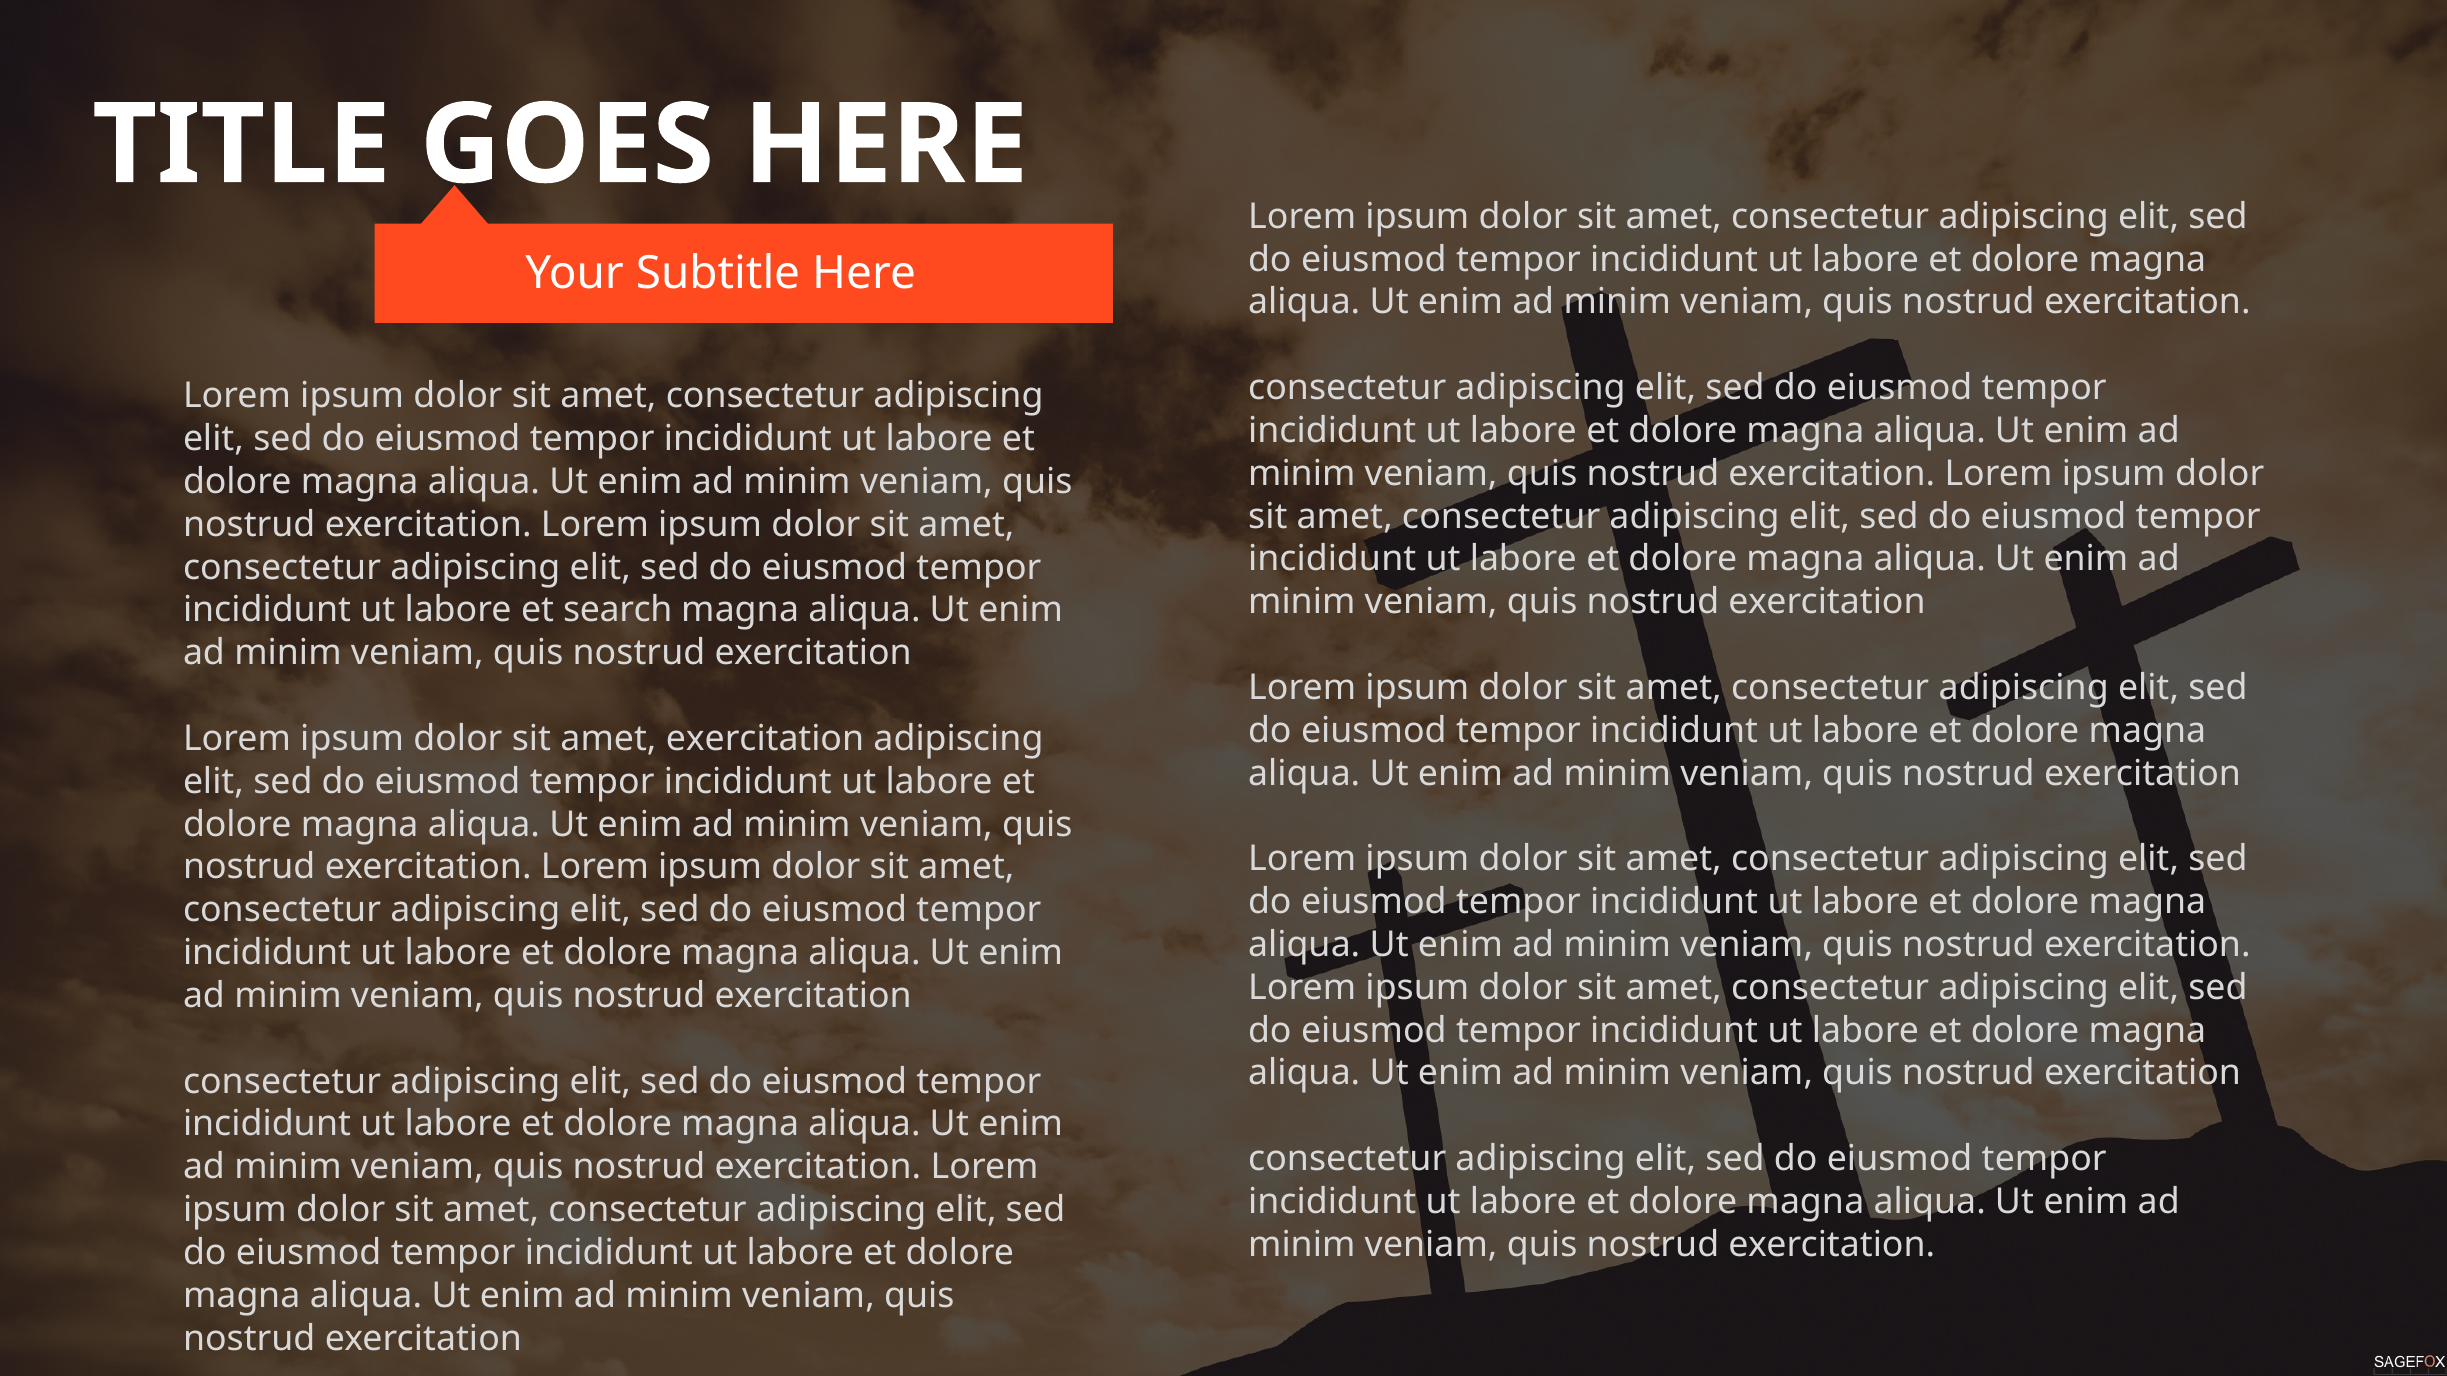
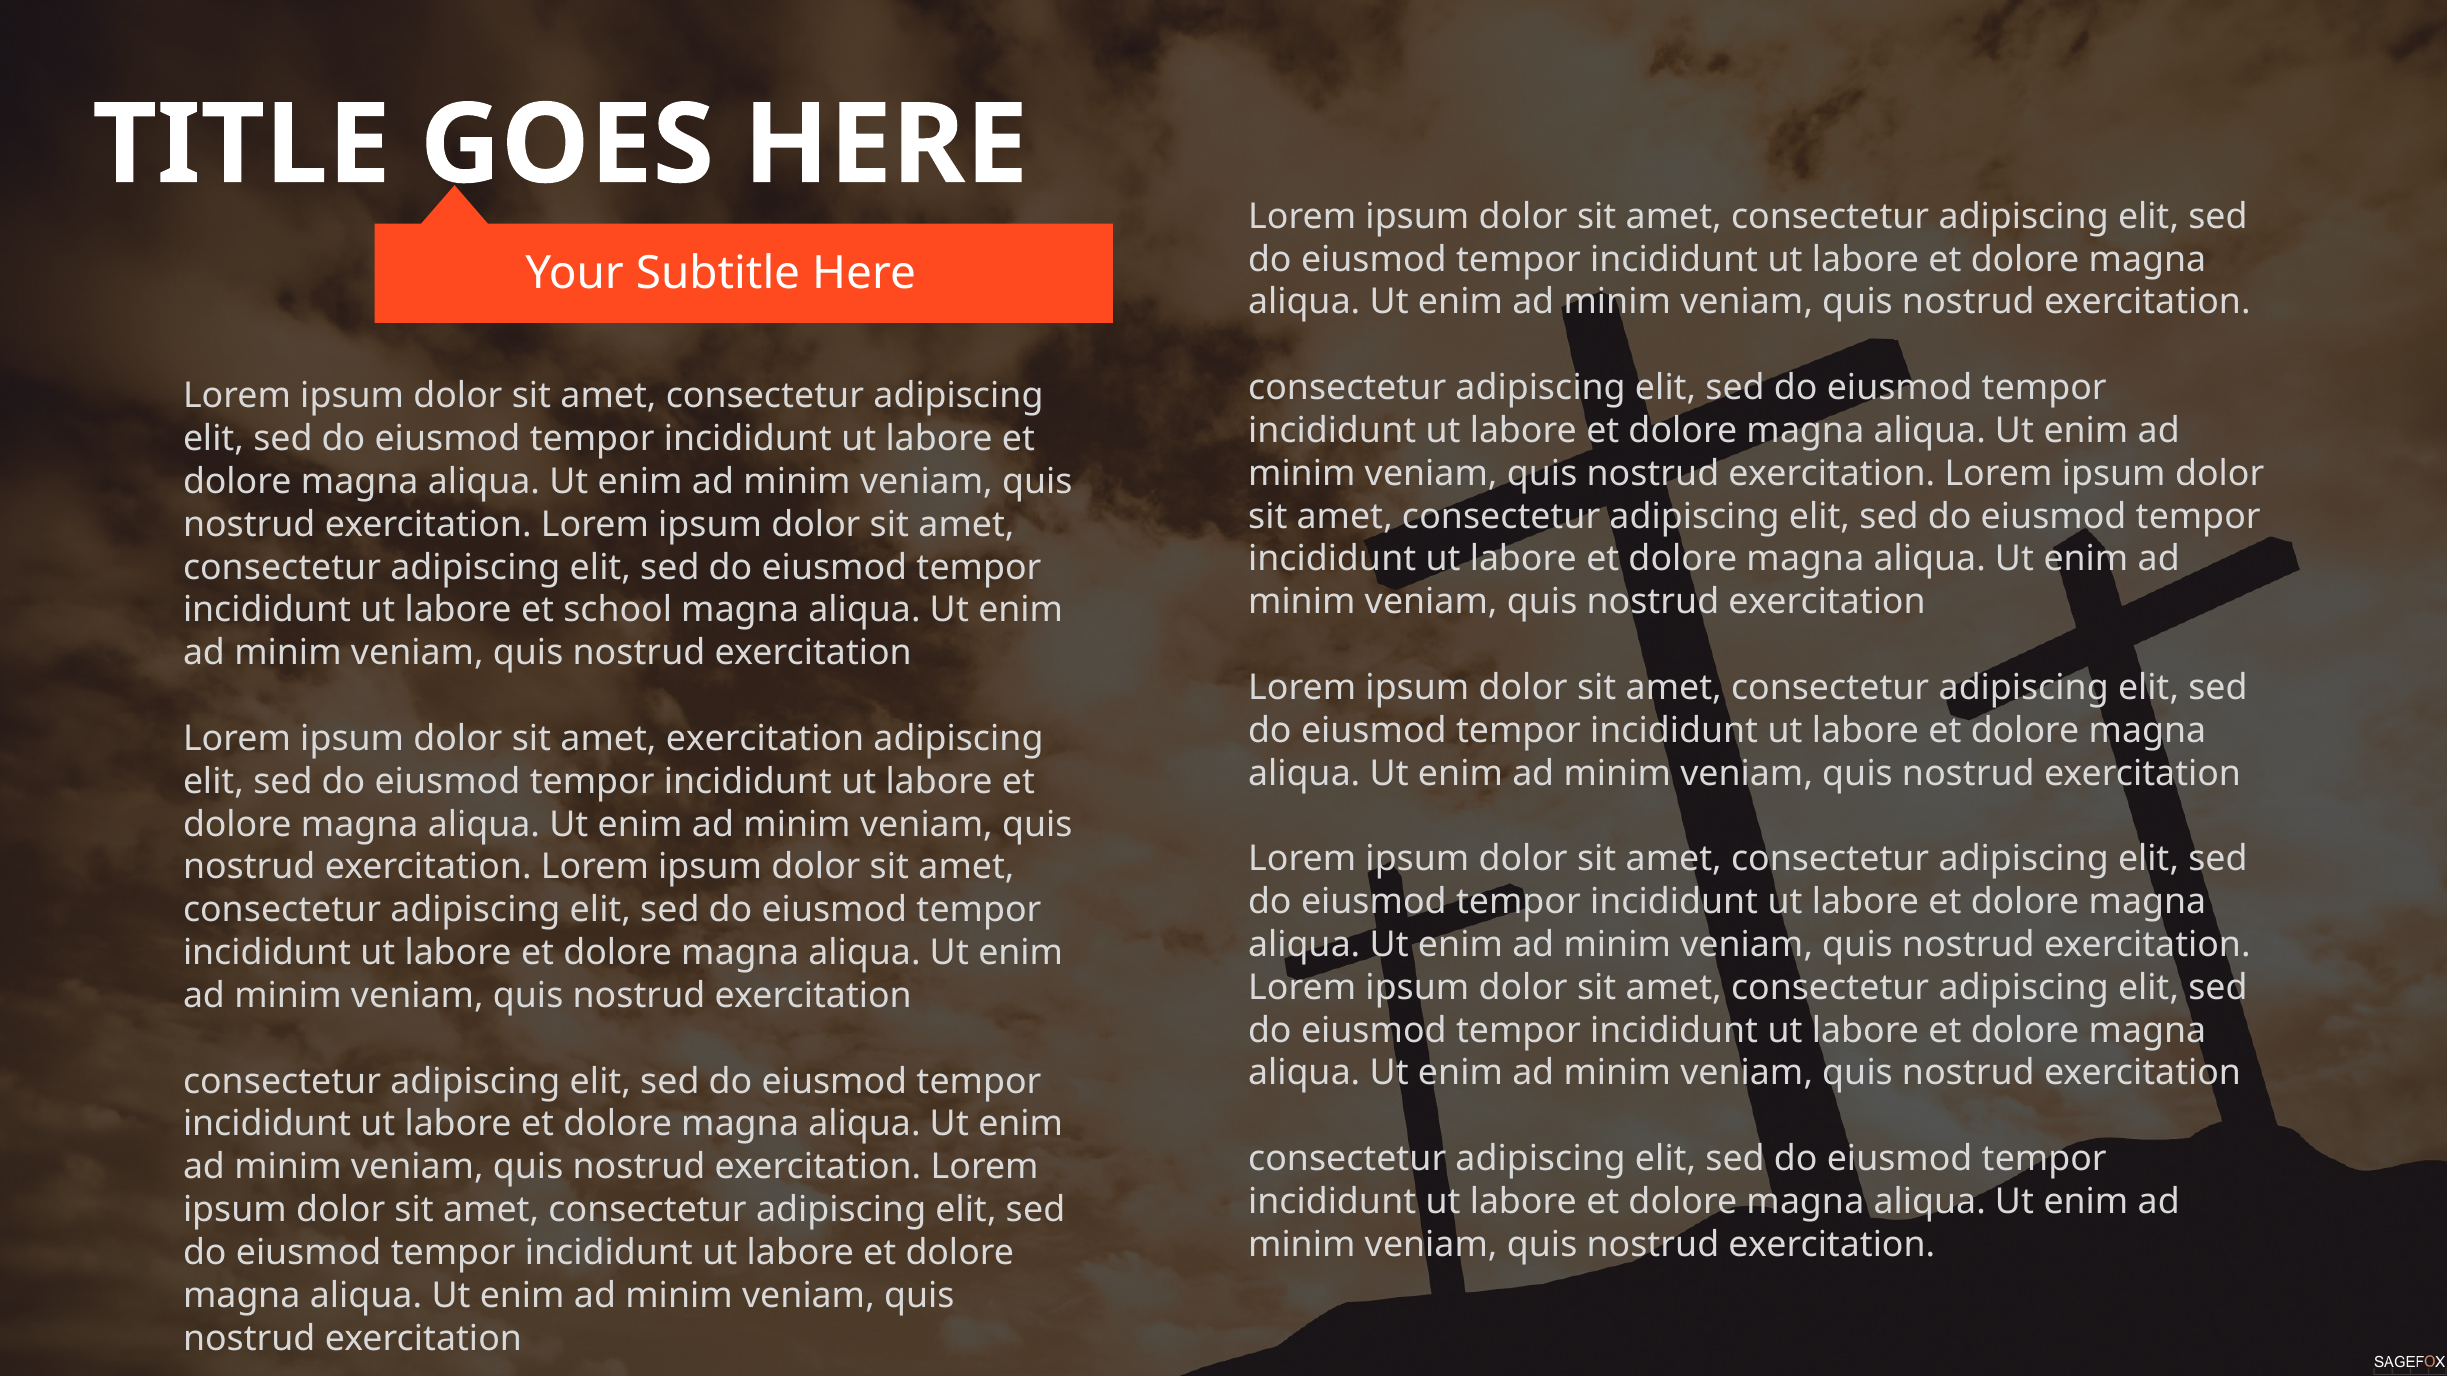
search: search -> school
